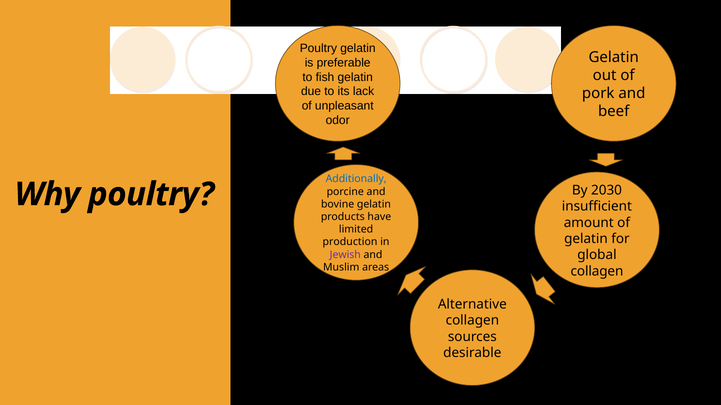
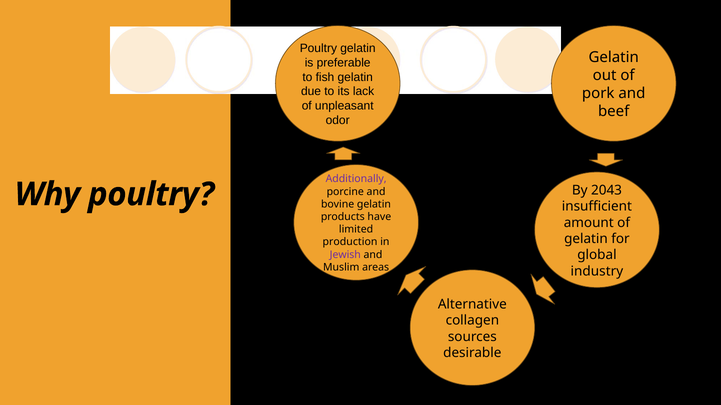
Additionally colour: blue -> purple
2030: 2030 -> 2043
collagen at (597, 272): collagen -> industry
